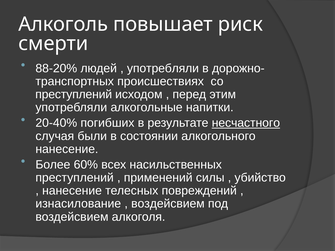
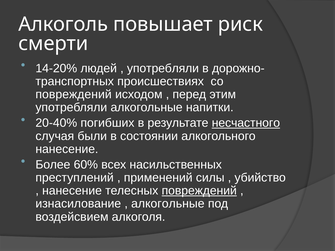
88-20%: 88-20% -> 14-20%
преступлений at (74, 94): преступлений -> повреждений
повреждений at (199, 191) underline: none -> present
воздейсвием at (168, 204): воздейсвием -> алкогольные
